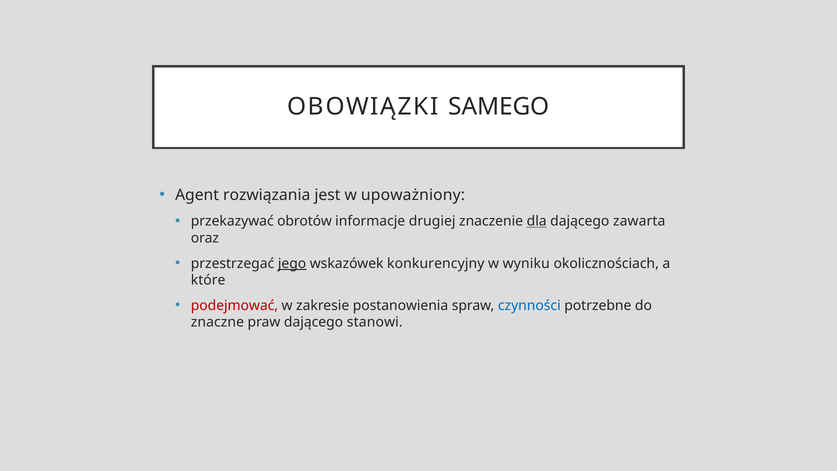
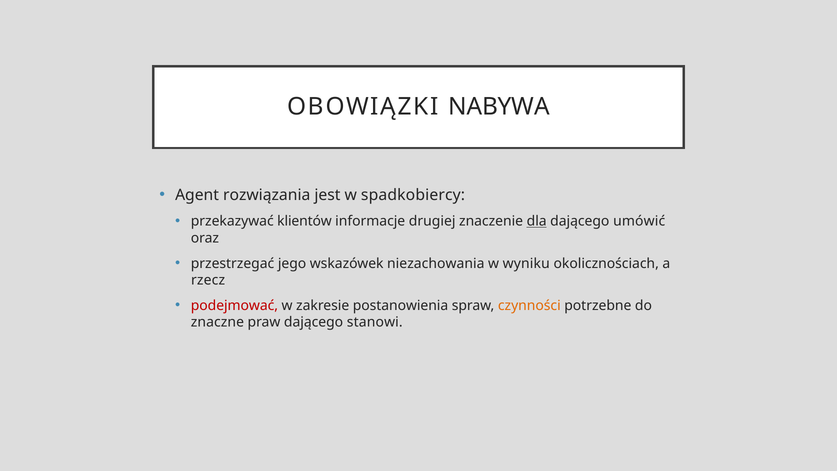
SAMEGO: SAMEGO -> NABYWA
upoważniony: upoważniony -> spadkobiercy
obrotów: obrotów -> klientów
zawarta: zawarta -> umówić
jego underline: present -> none
konkurencyjny: konkurencyjny -> niezachowania
które: które -> rzecz
czynności colour: blue -> orange
